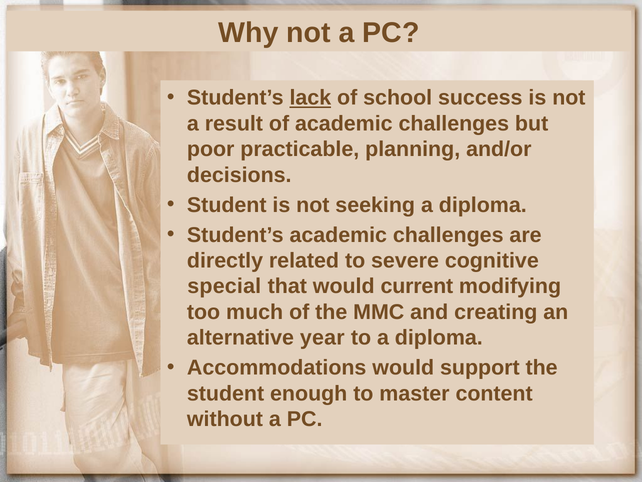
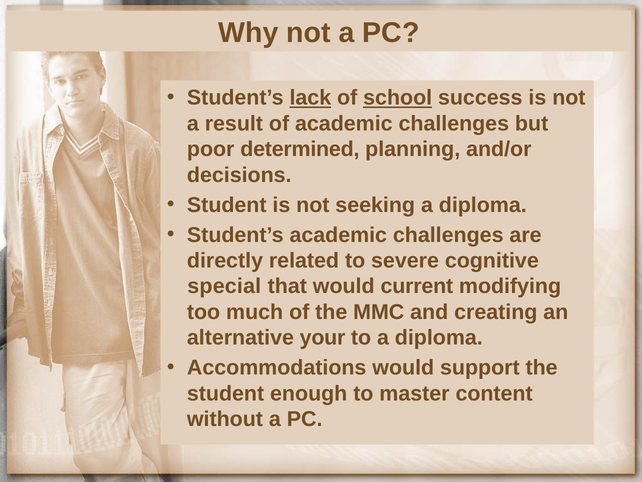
school underline: none -> present
practicable: practicable -> determined
year: year -> your
